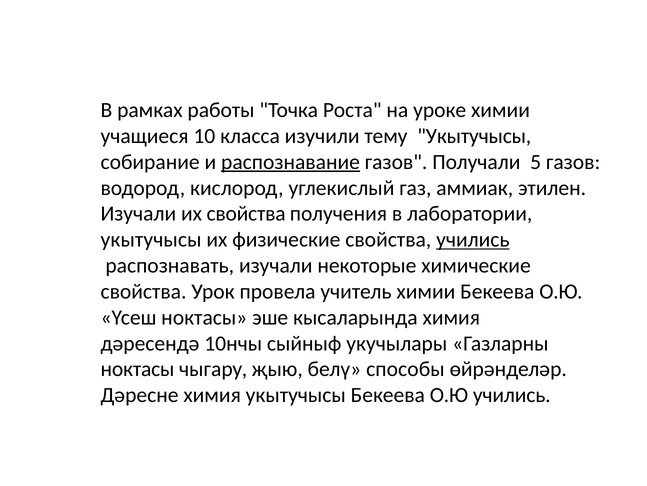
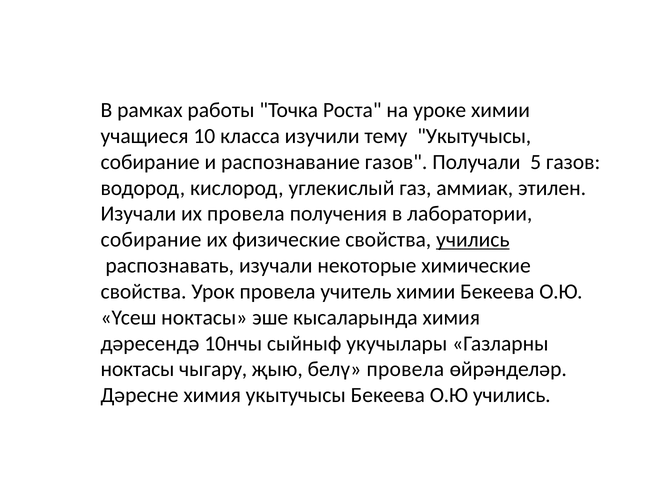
распознавание underline: present -> none
их свойства: свойства -> провела
укытучысы at (151, 239): укытучысы -> собирание
белү способы: способы -> провела
